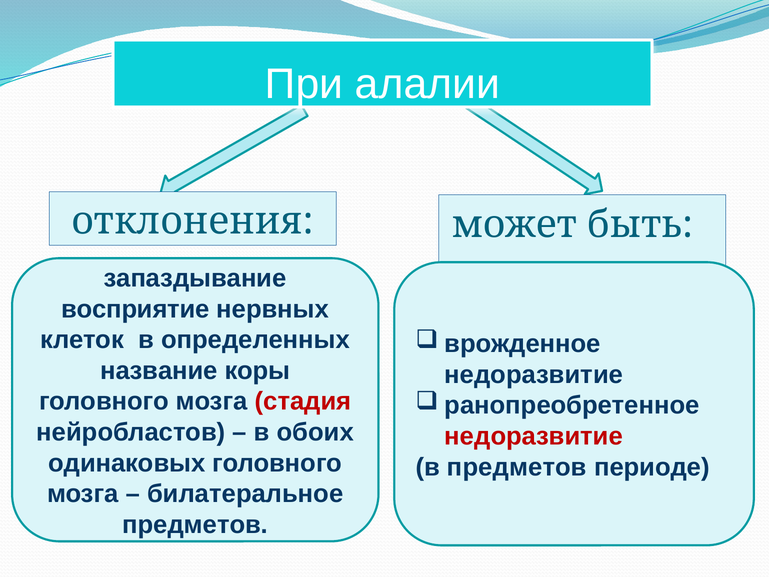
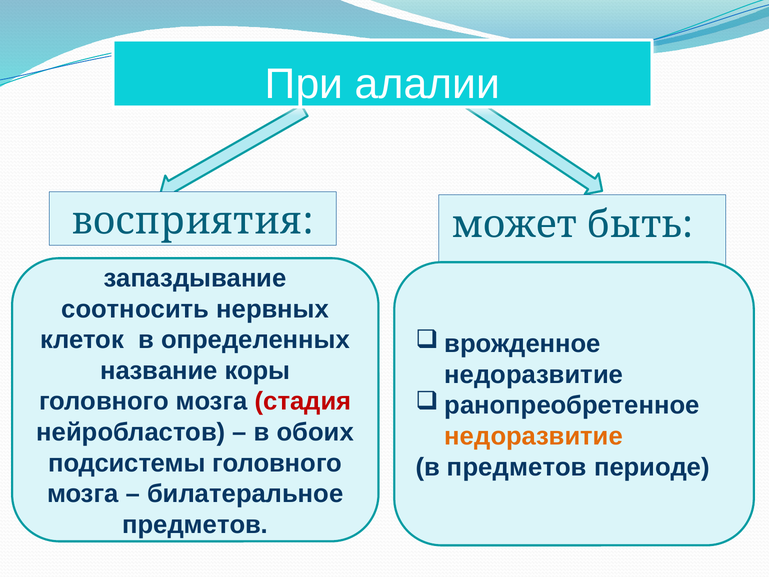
отклонения: отклонения -> восприятия
восприятие: восприятие -> соотносить
недоразвитие at (534, 436) colour: red -> orange
одинаковых: одинаковых -> подсистемы
